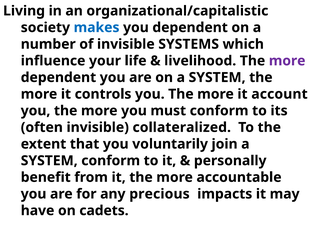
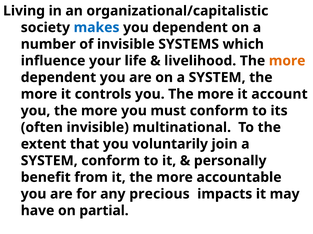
more at (287, 61) colour: purple -> orange
collateralized: collateralized -> multinational
cadets: cadets -> partial
